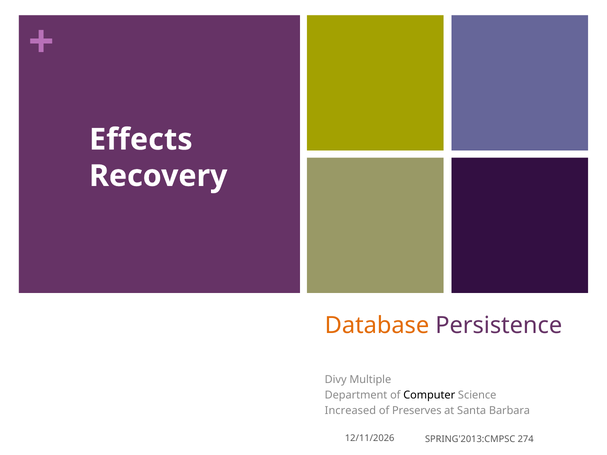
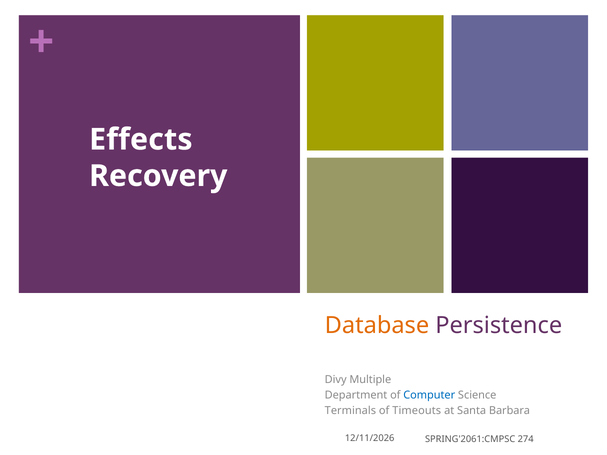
Computer colour: black -> blue
Increased: Increased -> Terminals
Preserves: Preserves -> Timeouts
SPRING'2013:CMPSC: SPRING'2013:CMPSC -> SPRING'2061:CMPSC
